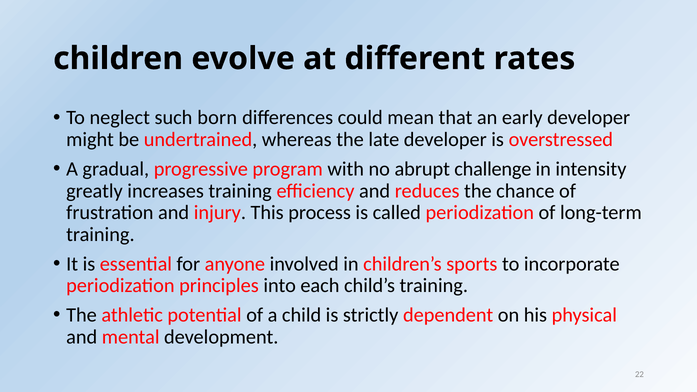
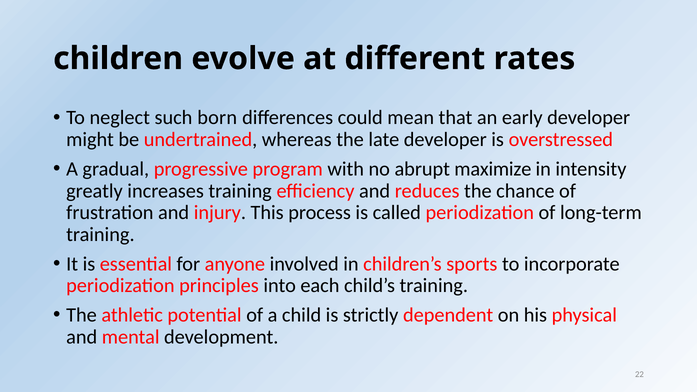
challenge: challenge -> maximize
